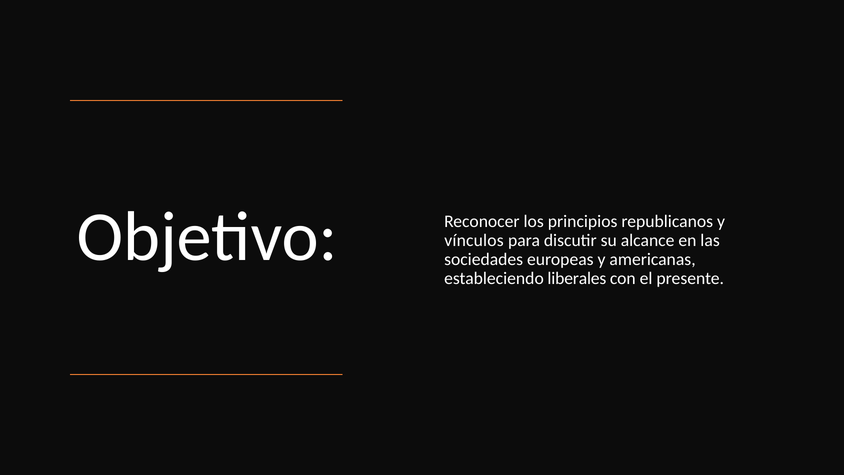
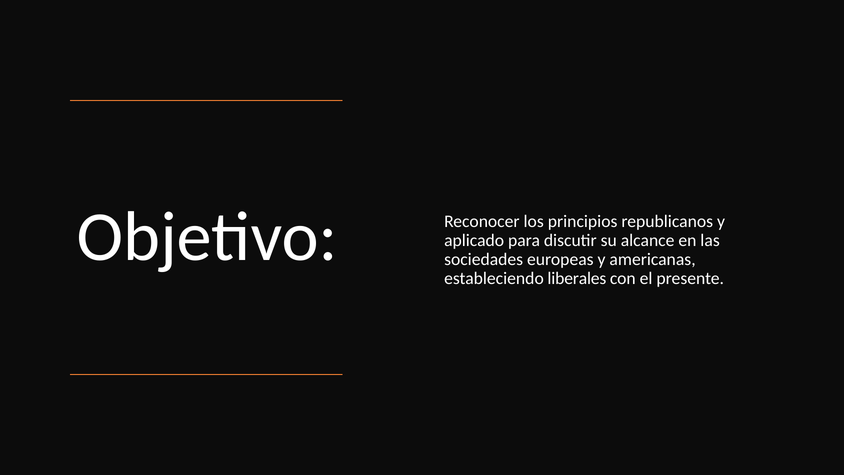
vínculos: vínculos -> aplicado
